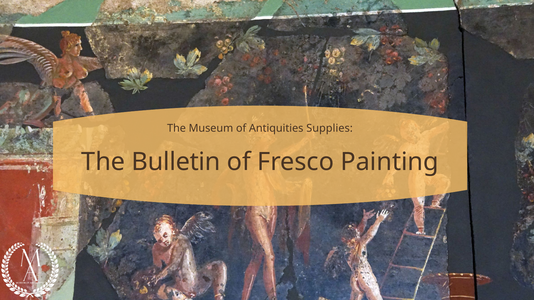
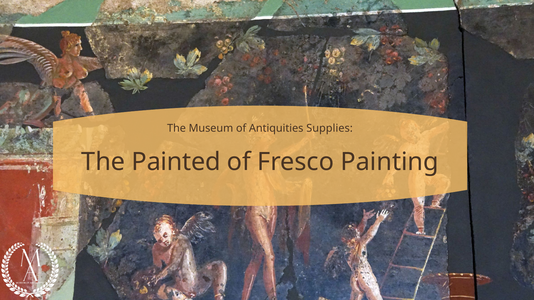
Bulletin: Bulletin -> Painted
